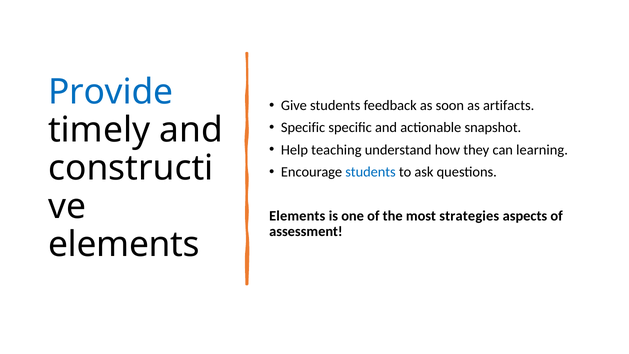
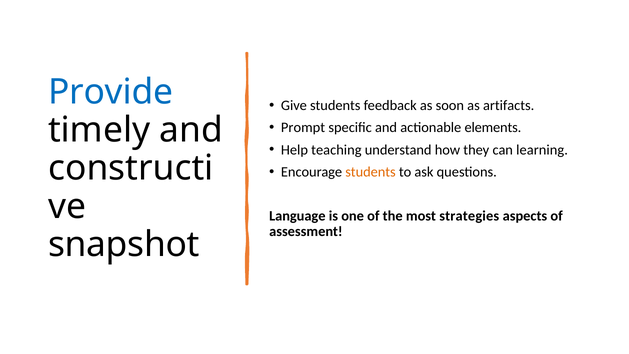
Specific at (303, 128): Specific -> Prompt
snapshot: snapshot -> elements
students at (371, 172) colour: blue -> orange
Elements at (297, 216): Elements -> Language
elements at (124, 245): elements -> snapshot
